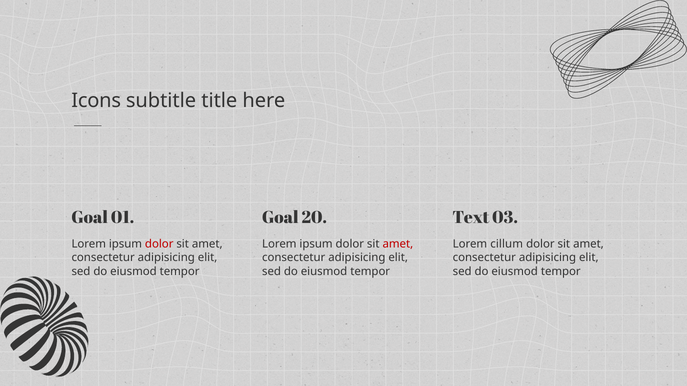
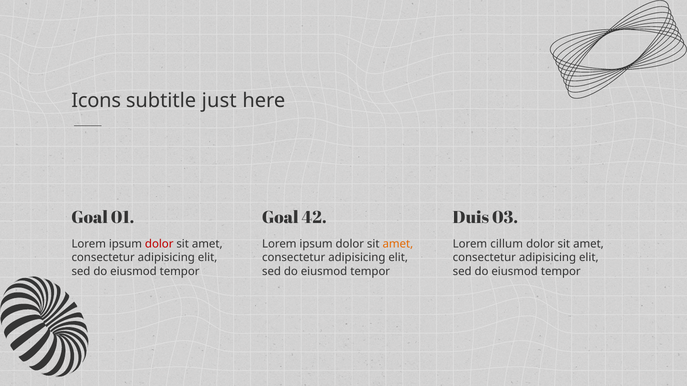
title: title -> just
20: 20 -> 42
Text: Text -> Duis
amet at (398, 244) colour: red -> orange
